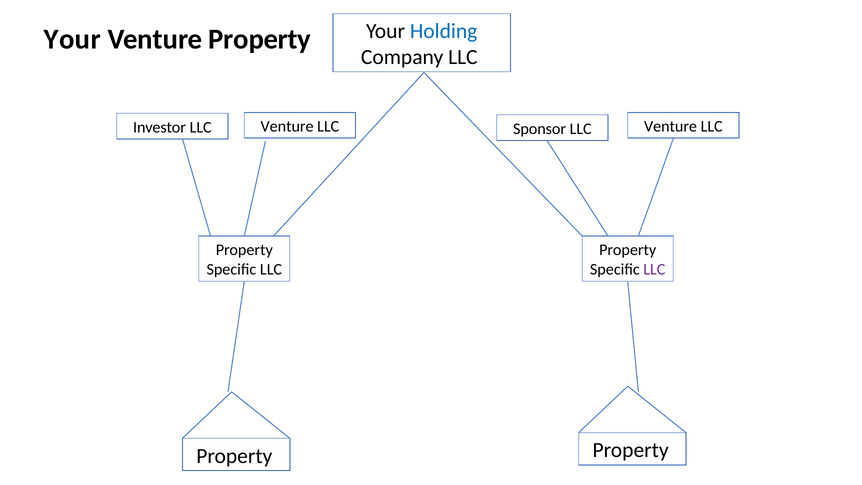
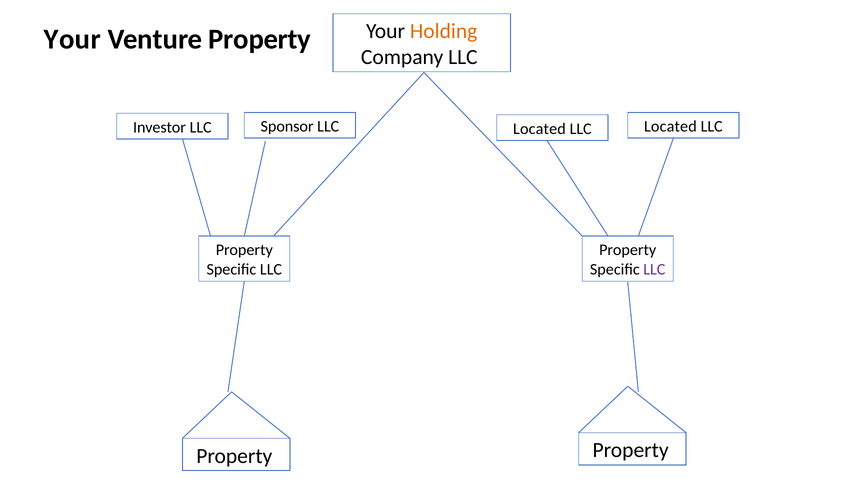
Holding colour: blue -> orange
Investor LLC Venture: Venture -> Sponsor
Sponsor at (540, 129): Sponsor -> Located
Venture at (671, 126): Venture -> Located
